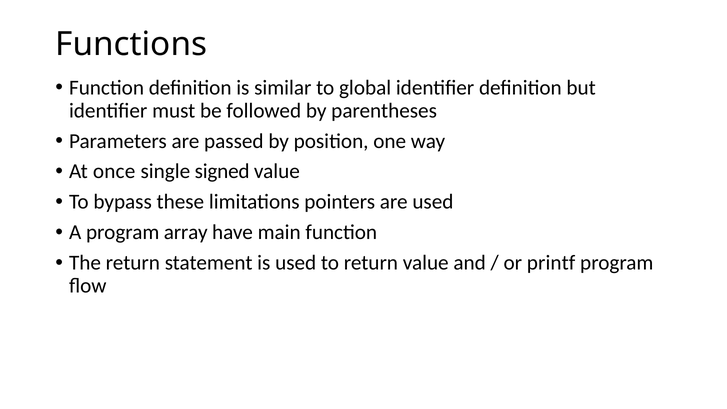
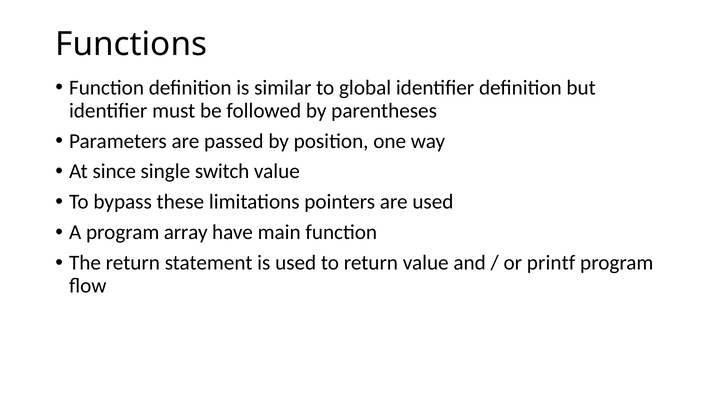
once: once -> since
signed: signed -> switch
